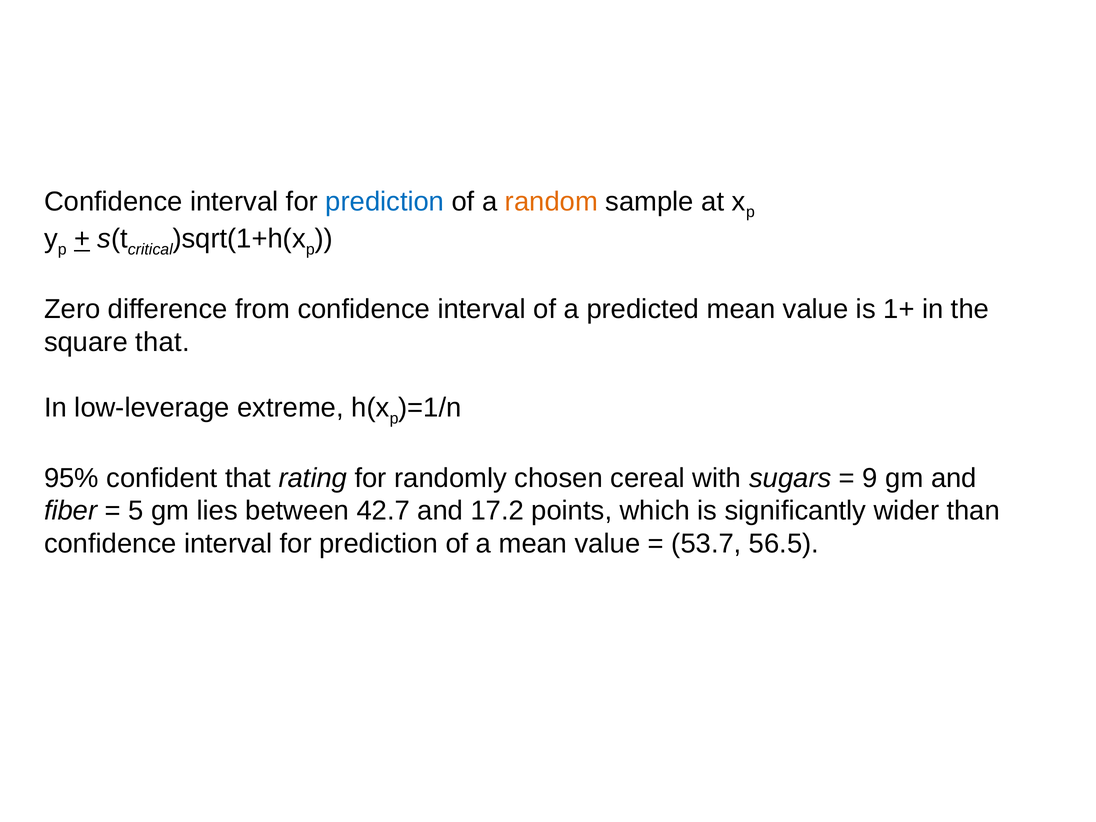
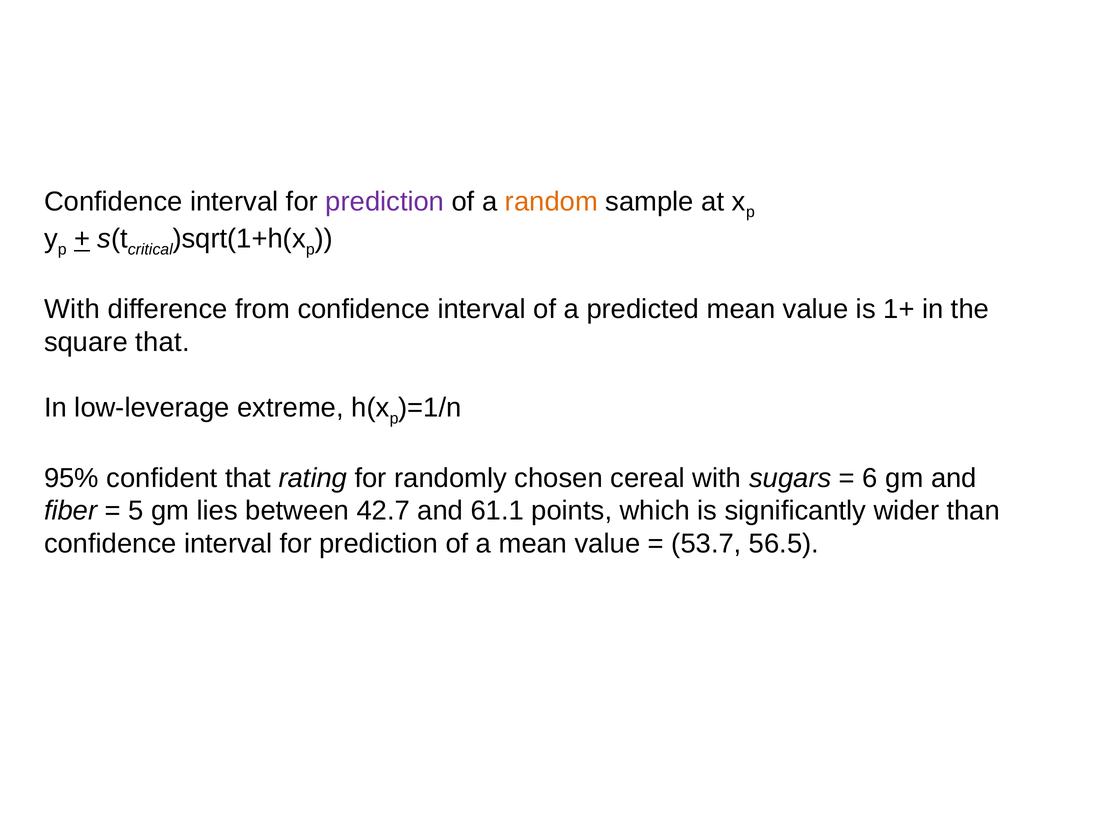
prediction at (385, 201) colour: blue -> purple
Zero at (72, 309): Zero -> With
9: 9 -> 6
17.2: 17.2 -> 61.1
